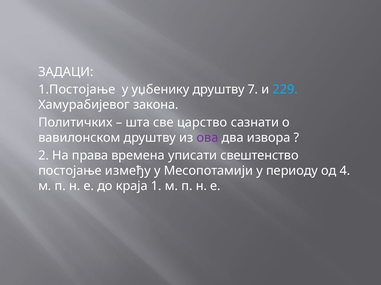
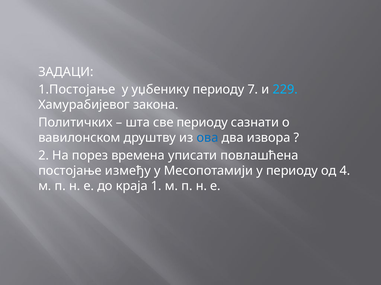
уџбенику друштву: друштву -> периоду
све царство: царство -> периоду
ова colour: purple -> blue
права: права -> порез
свештенство: свештенство -> повлашћена
